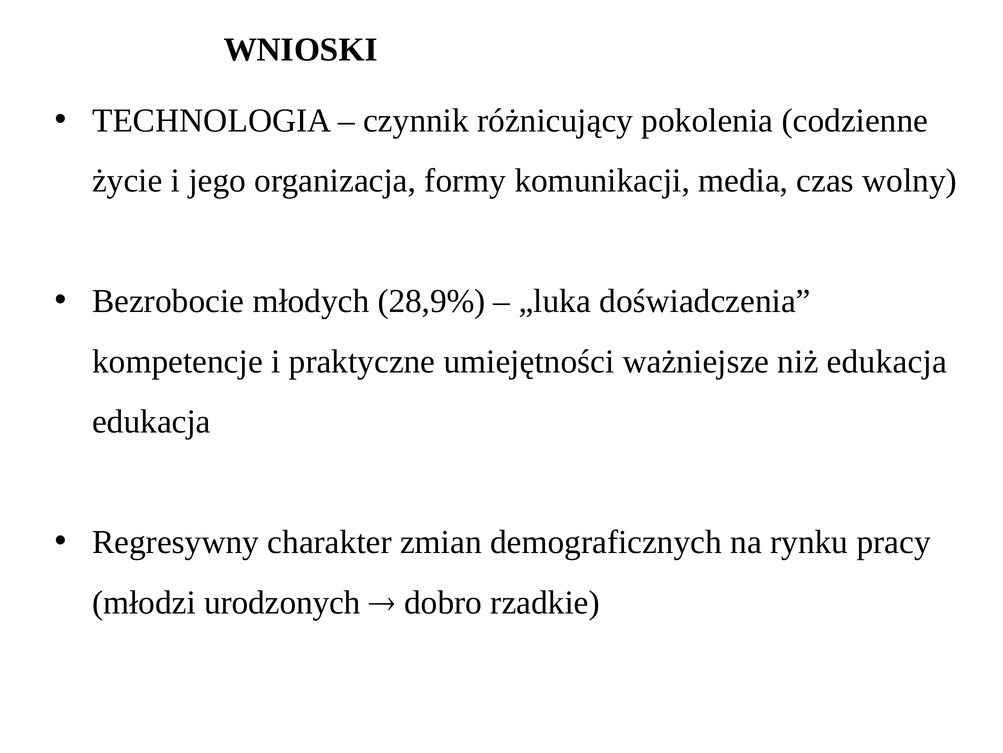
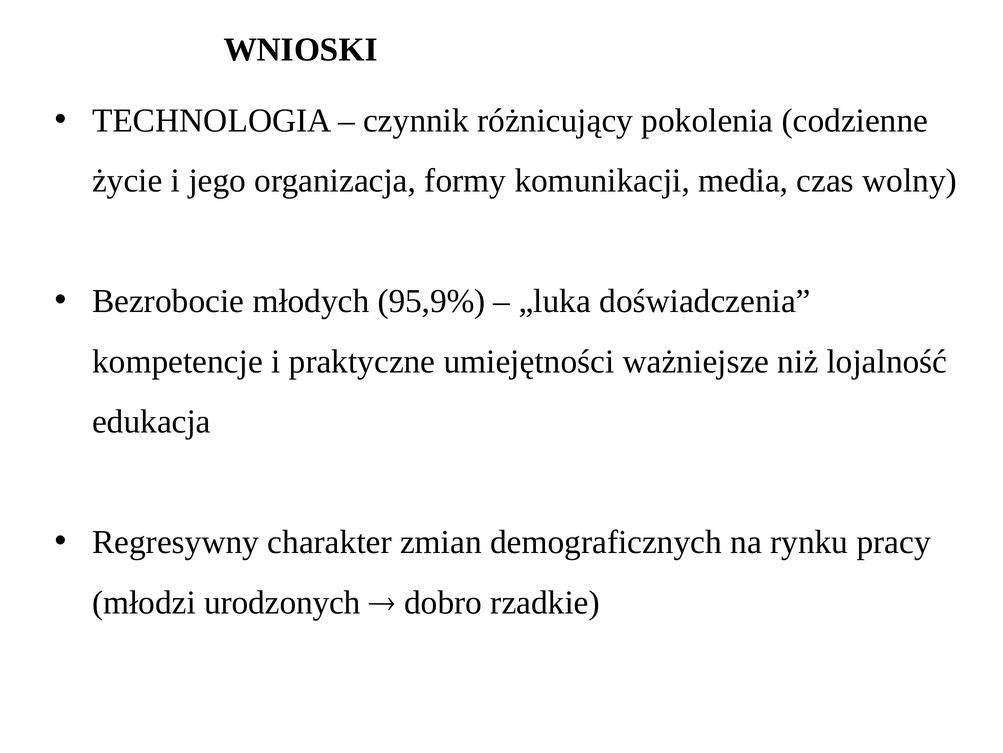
28,9%: 28,9% -> 95,9%
niż edukacja: edukacja -> lojalność
